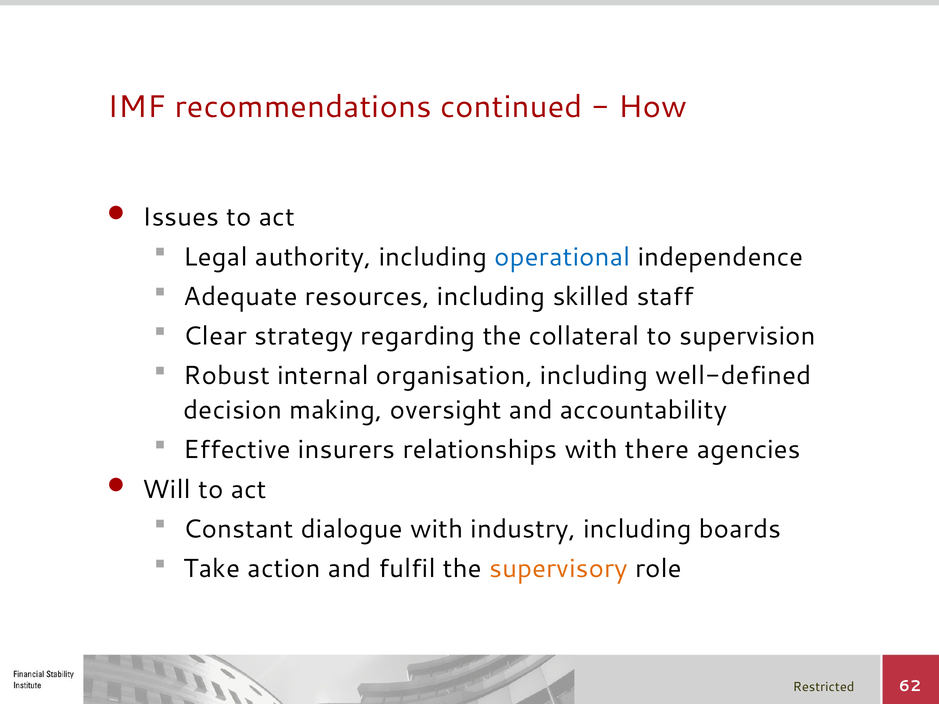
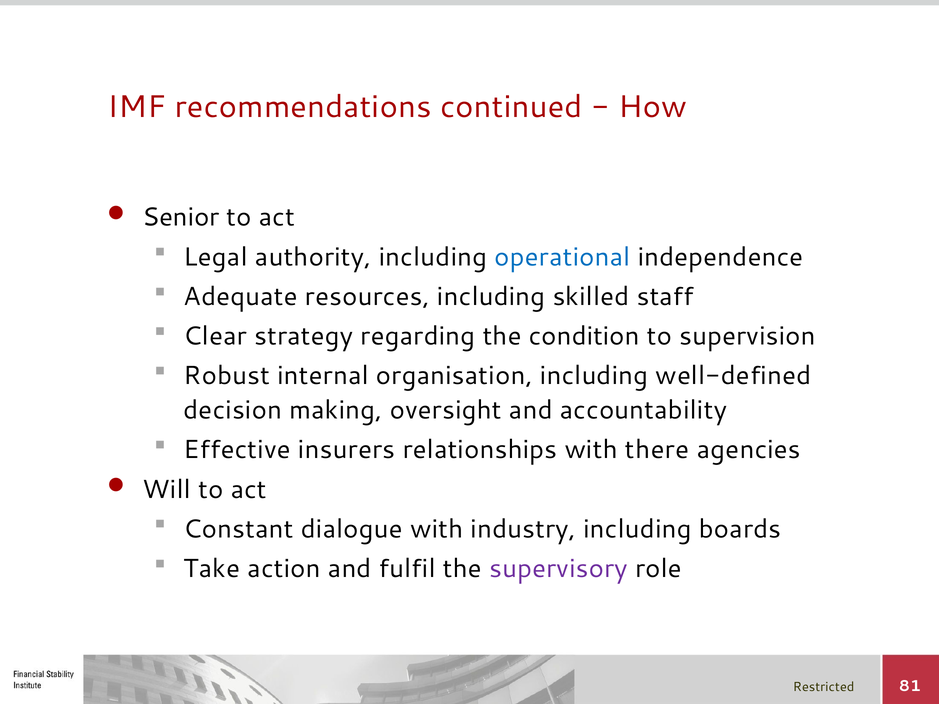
Issues: Issues -> Senior
collateral: collateral -> condition
supervisory colour: orange -> purple
62: 62 -> 81
